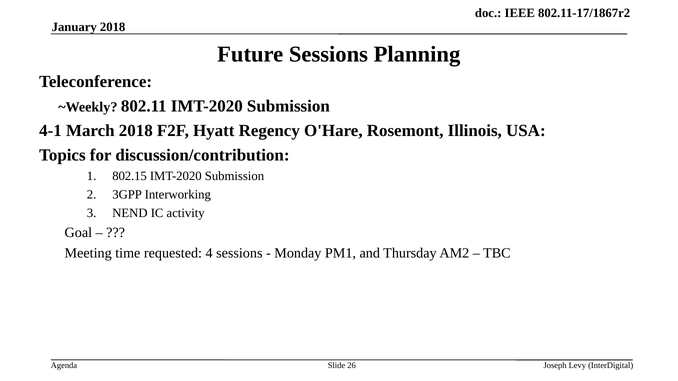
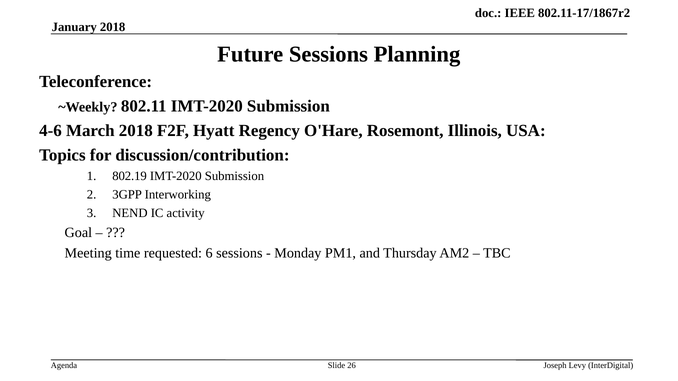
4-1: 4-1 -> 4-6
802.15: 802.15 -> 802.19
4: 4 -> 6
